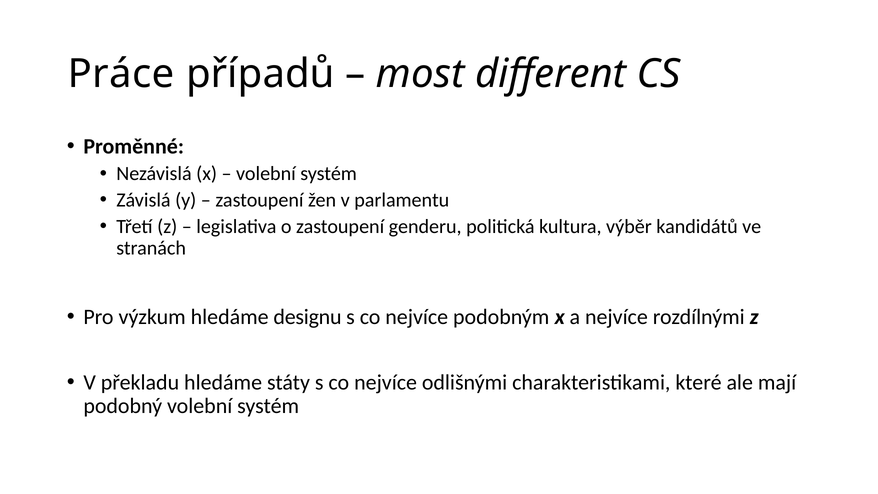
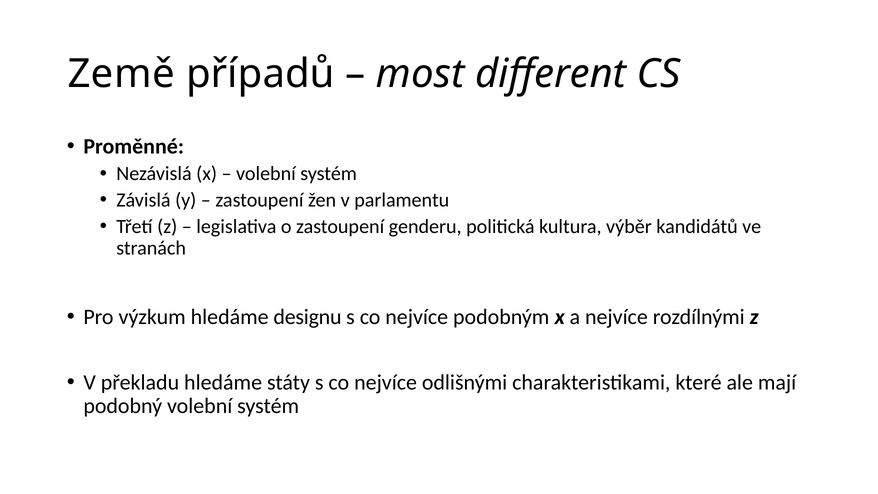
Práce: Práce -> Země
